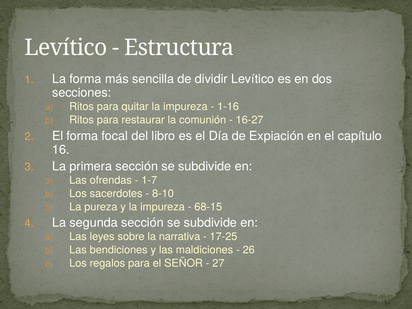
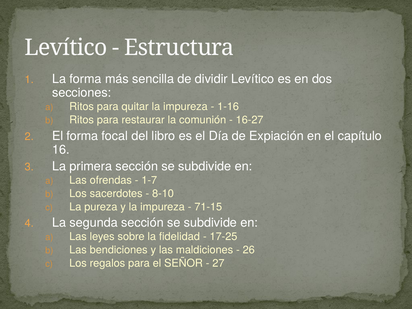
68-15: 68-15 -> 71-15
narrativa: narrativa -> fidelidad
